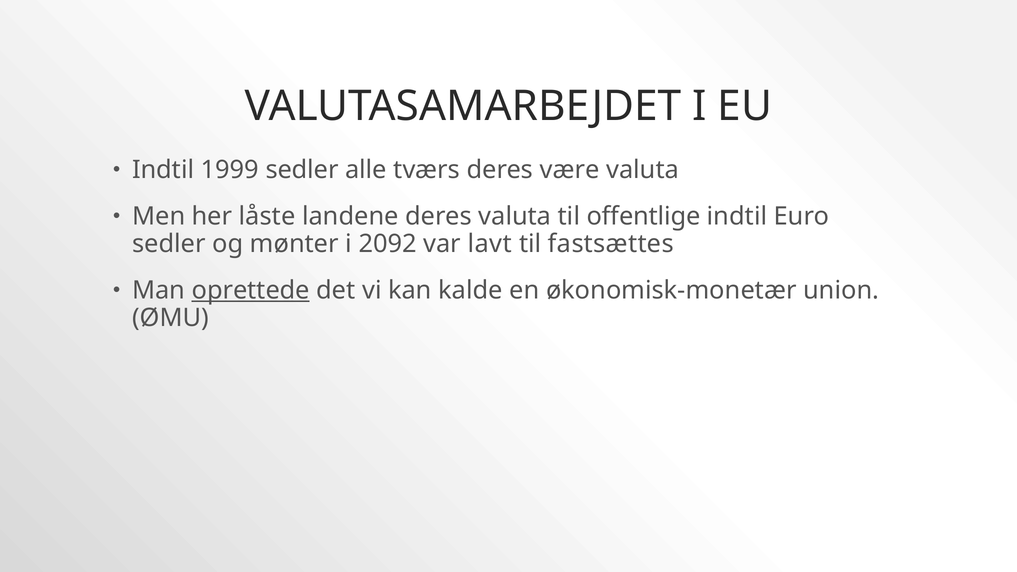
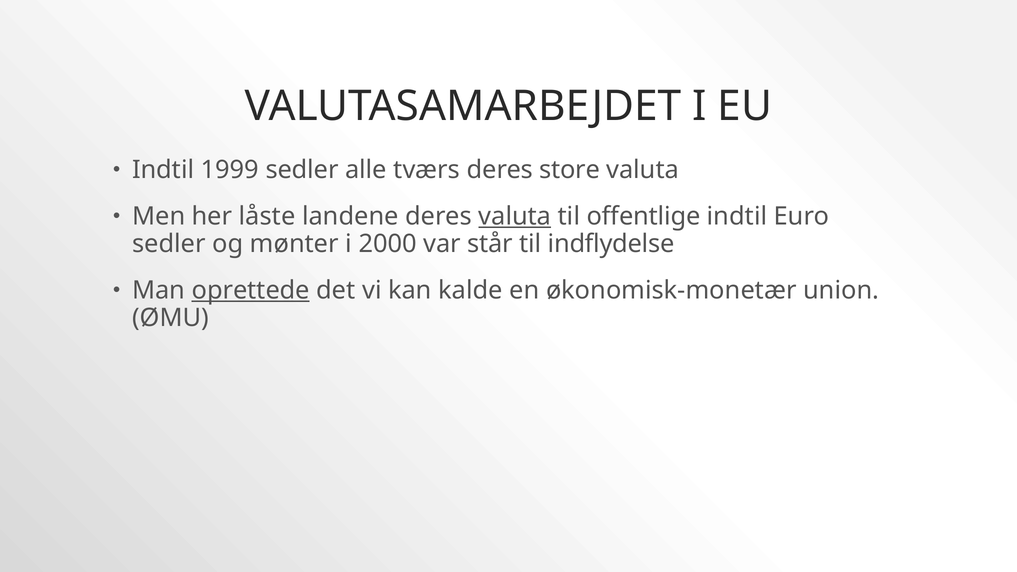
være: være -> store
valuta at (515, 217) underline: none -> present
2092: 2092 -> 2000
lavt: lavt -> står
fastsættes: fastsættes -> indflydelse
